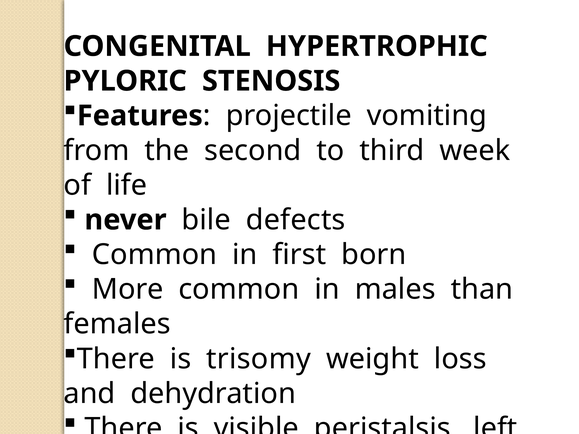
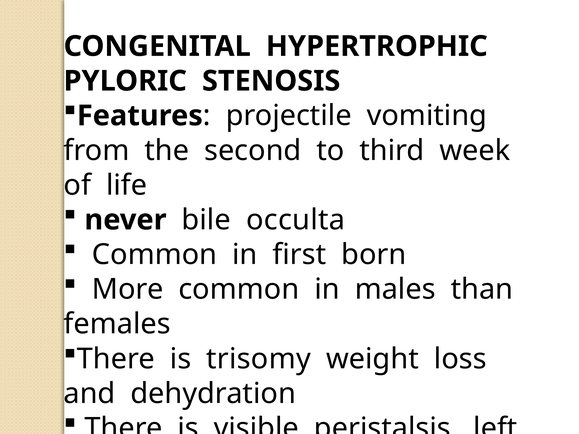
defects: defects -> occulta
